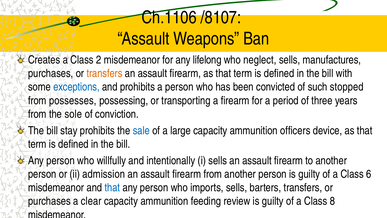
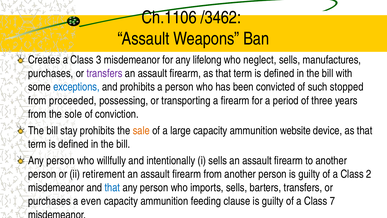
/8107: /8107 -> /3462
2: 2 -> 3
transfers at (104, 73) colour: orange -> purple
possesses: possesses -> proceeded
sale colour: blue -> orange
officers: officers -> website
admission: admission -> retirement
6: 6 -> 2
clear: clear -> even
review: review -> clause
8: 8 -> 7
